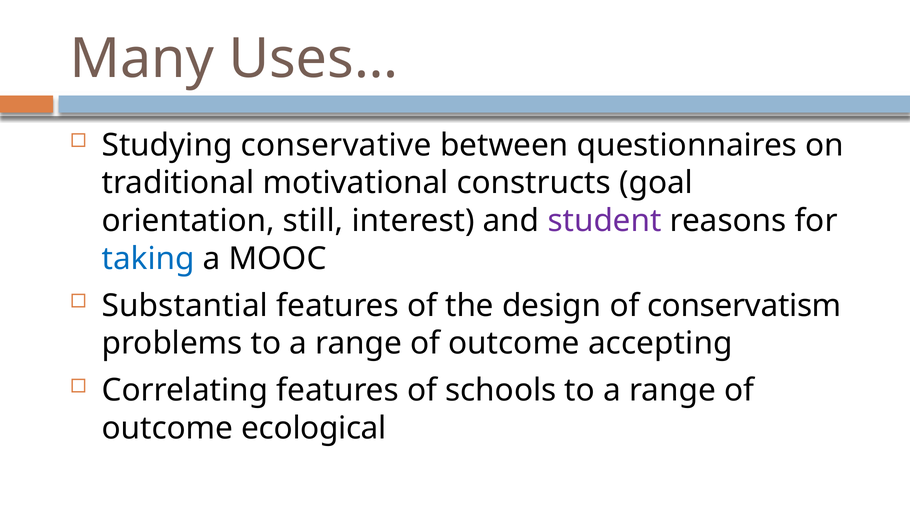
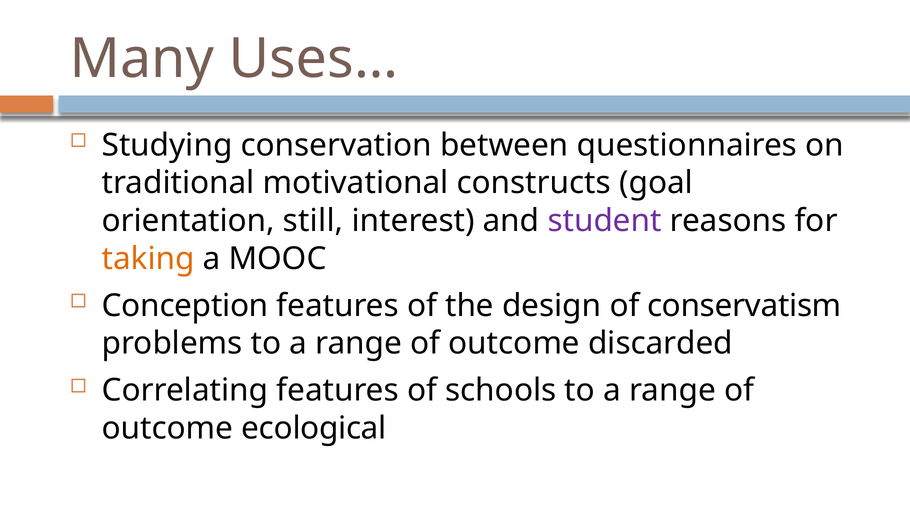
conservative: conservative -> conservation
taking colour: blue -> orange
Substantial: Substantial -> Conception
accepting: accepting -> discarded
